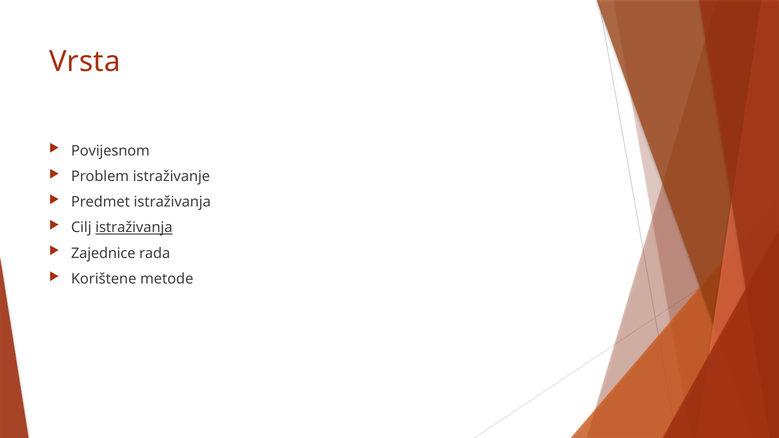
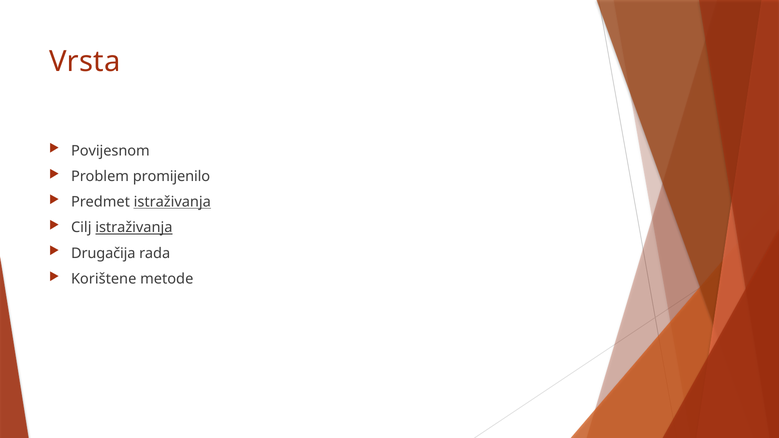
istraživanje: istraživanje -> promijenilo
istraživanja at (172, 202) underline: none -> present
Zajednice: Zajednice -> Drugačija
